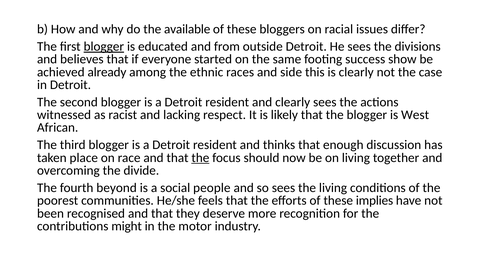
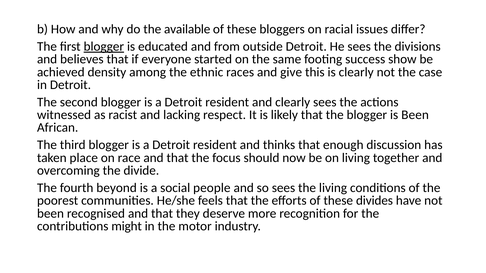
already: already -> density
side: side -> give
is West: West -> Been
the at (200, 158) underline: present -> none
implies: implies -> divides
